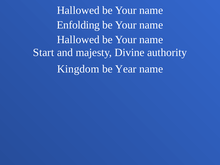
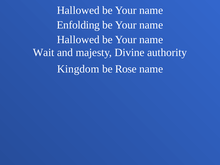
Start: Start -> Wait
Year: Year -> Rose
